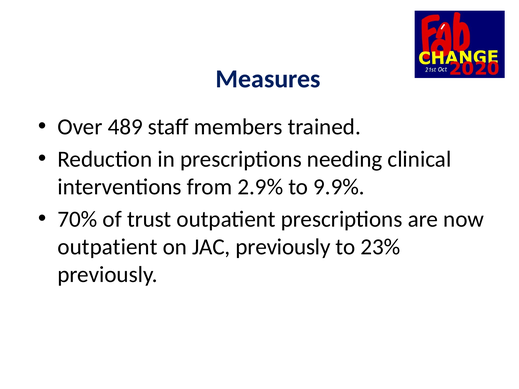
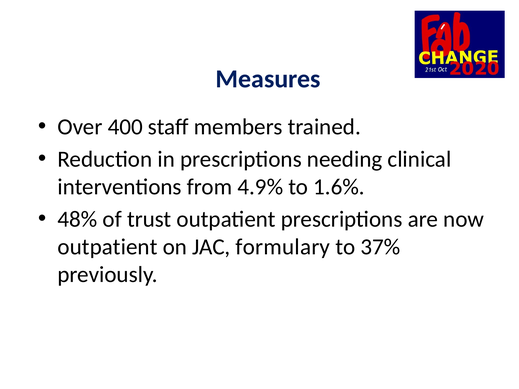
489: 489 -> 400
2.9%: 2.9% -> 4.9%
9.9%: 9.9% -> 1.6%
70%: 70% -> 48%
JAC previously: previously -> formulary
23%: 23% -> 37%
